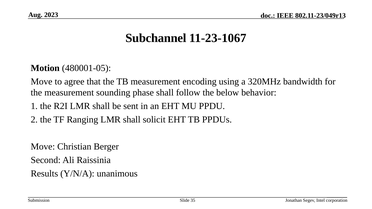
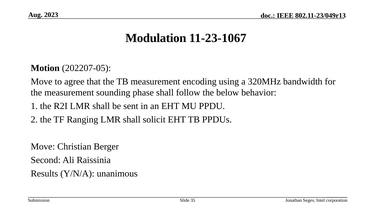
Subchannel: Subchannel -> Modulation
480001-05: 480001-05 -> 202207-05
